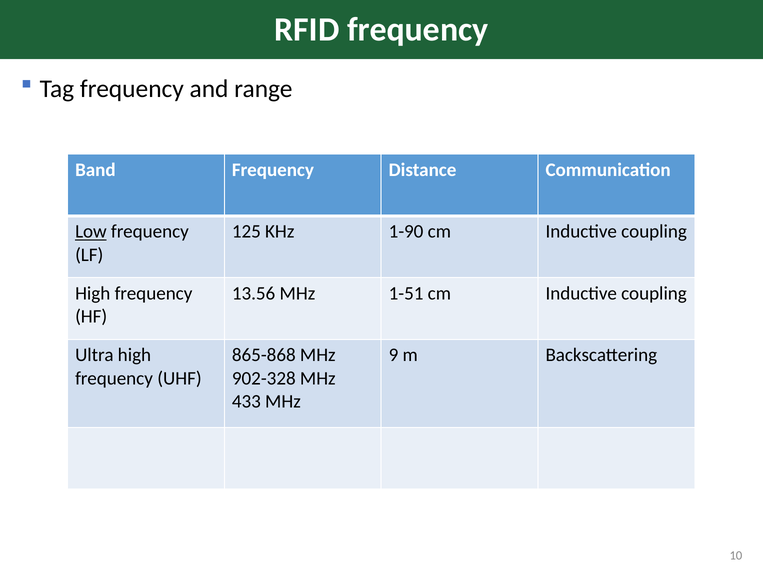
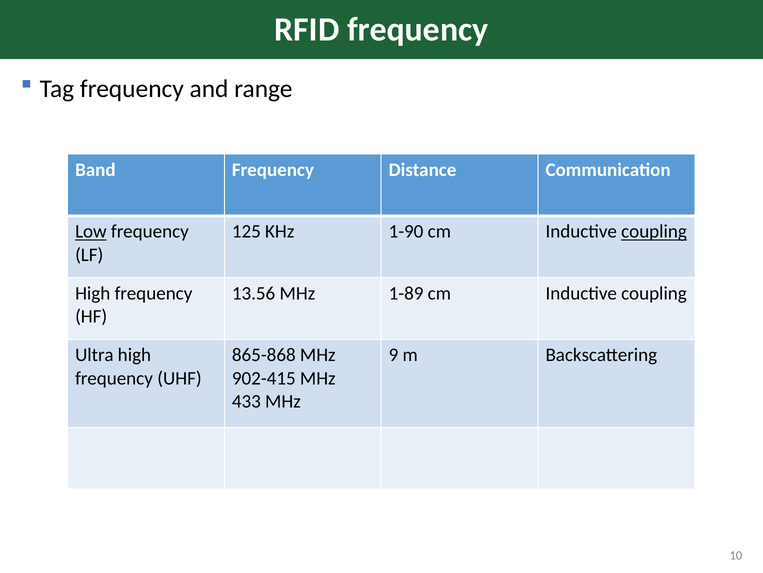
coupling at (654, 231) underline: none -> present
1-51: 1-51 -> 1-89
902-328: 902-328 -> 902-415
